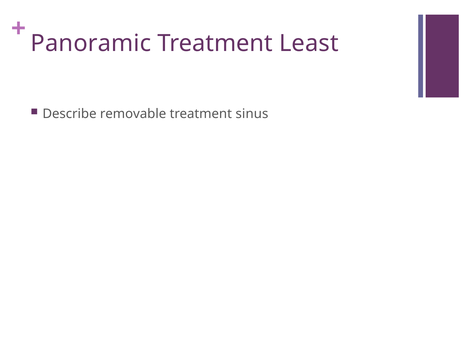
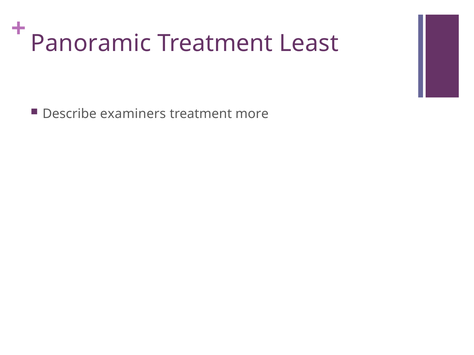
removable: removable -> examiners
sinus: sinus -> more
